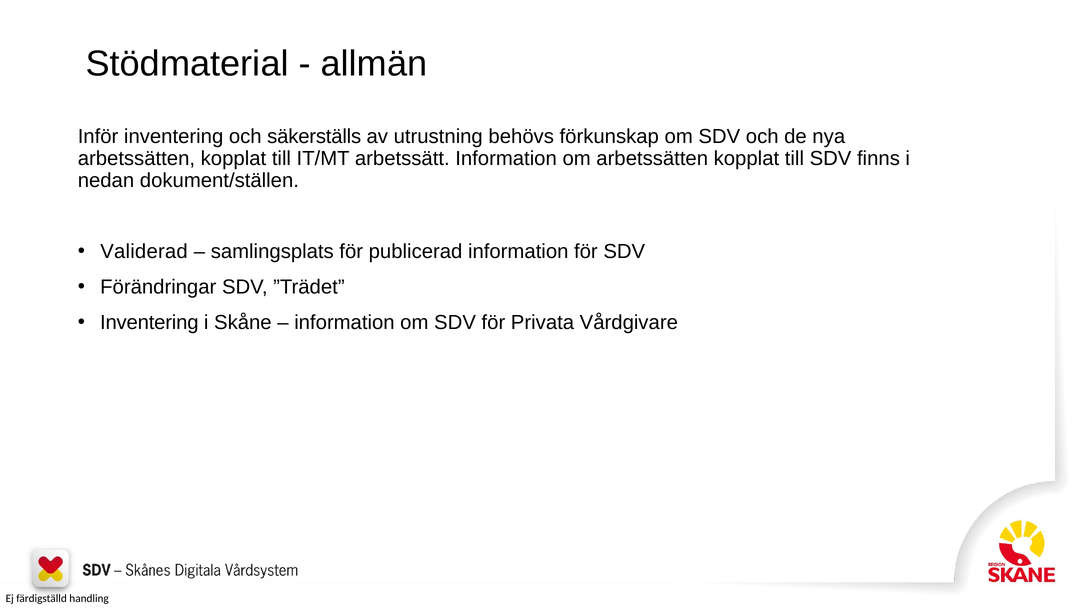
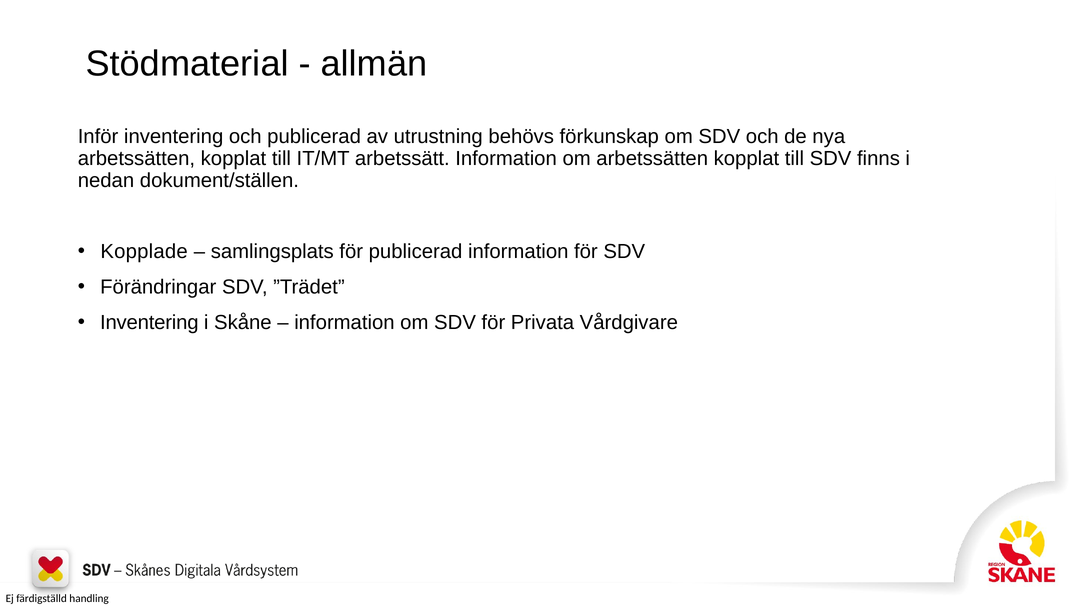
och säkerställs: säkerställs -> publicerad
Validerad: Validerad -> Kopplade
